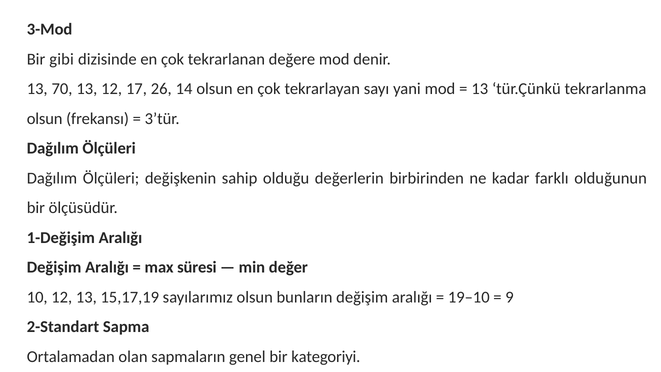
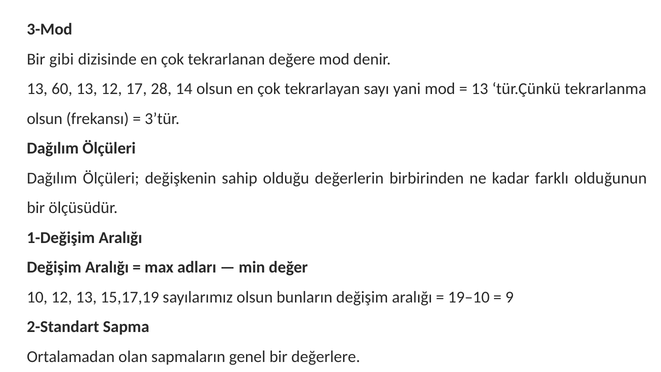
70: 70 -> 60
26: 26 -> 28
süresi: süresi -> adları
kategoriyi: kategoriyi -> değerlere
